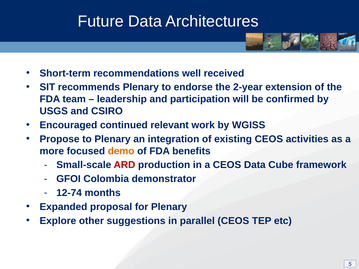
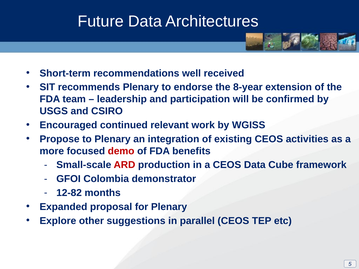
2-year: 2-year -> 8-year
demo colour: orange -> red
12-74: 12-74 -> 12-82
